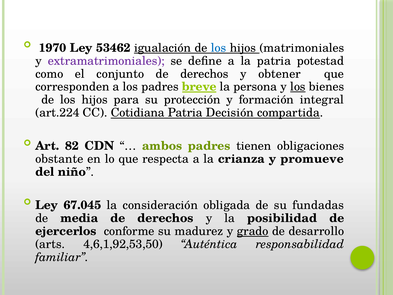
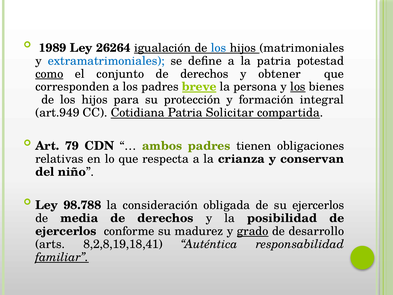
1970: 1970 -> 1989
53462: 53462 -> 26264
extramatrimoniales colour: purple -> blue
como underline: none -> present
art.224: art.224 -> art.949
Decisión: Decisión -> Solicitar
82: 82 -> 79
obstante: obstante -> relativas
promueve: promueve -> conservan
67.045: 67.045 -> 98.788
su fundadas: fundadas -> ejercerlos
4,6,1,92,53,50: 4,6,1,92,53,50 -> 8,2,8,19,18,41
familiar underline: none -> present
